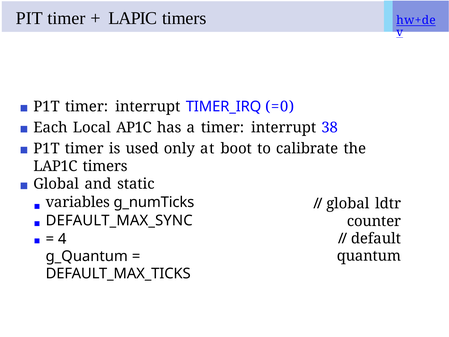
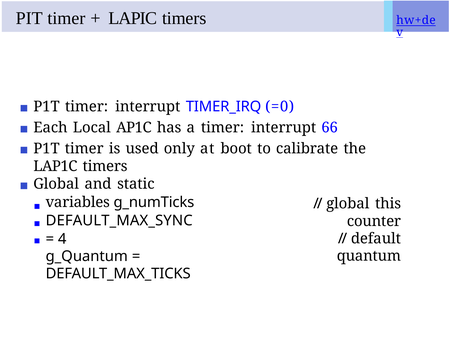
38: 38 -> 66
ldtr: ldtr -> this
